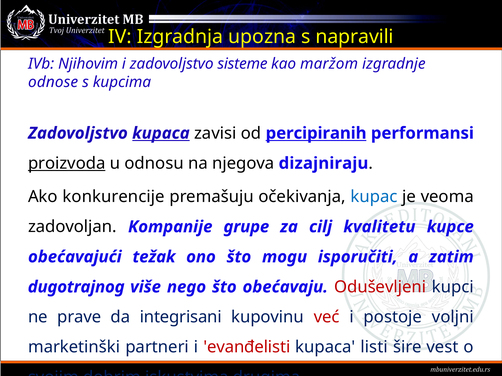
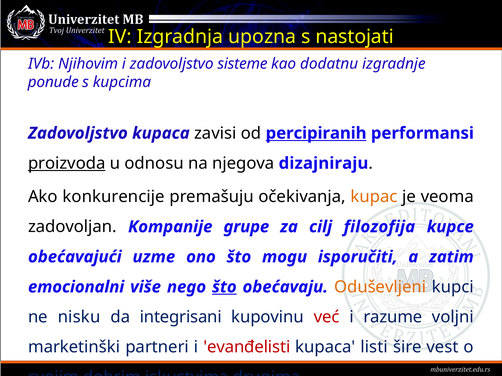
napravili: napravili -> nastojati
maržom: maržom -> dodatnu
odnose: odnose -> ponude
kupaca at (161, 133) underline: present -> none
kupac colour: blue -> orange
kvalitetu: kvalitetu -> filozofija
težak: težak -> uzme
dugotrajnog: dugotrajnog -> emocionalni
što at (224, 287) underline: none -> present
Oduševljeni colour: red -> orange
prave: prave -> nisku
postoje: postoje -> razume
